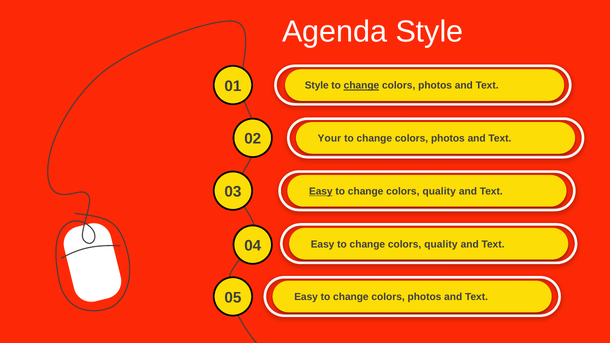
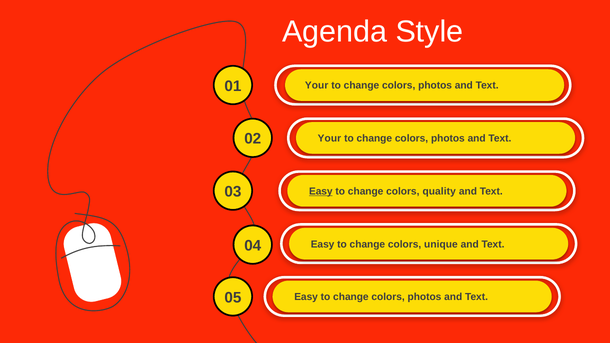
Style at (317, 86): Style -> Your
change at (361, 86) underline: present -> none
quality at (441, 244): quality -> unique
